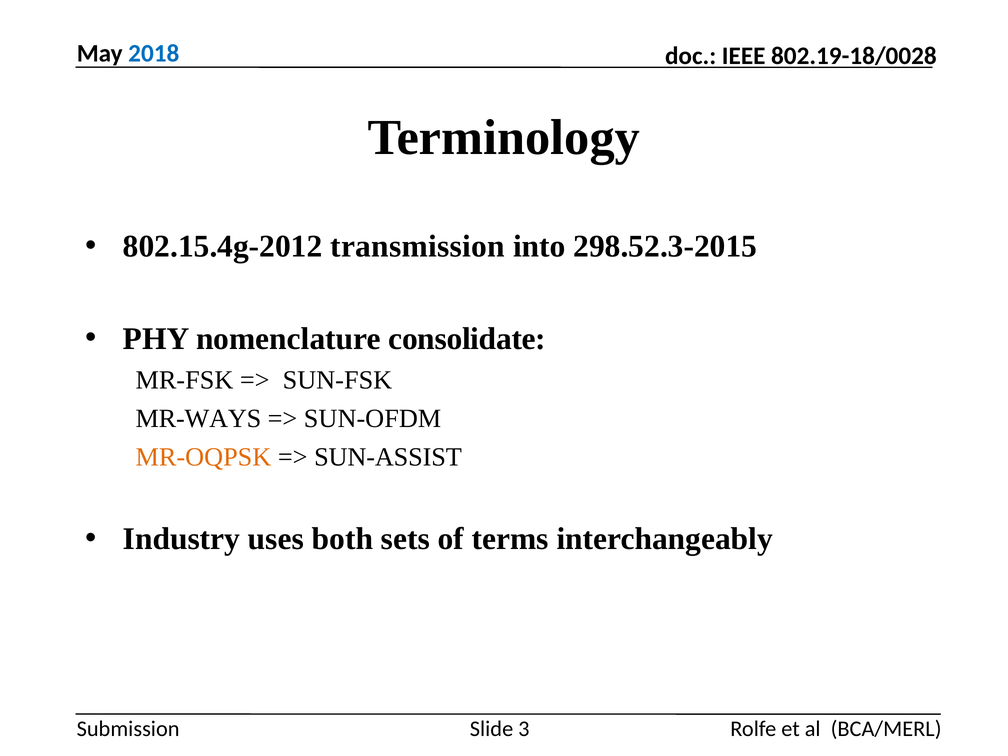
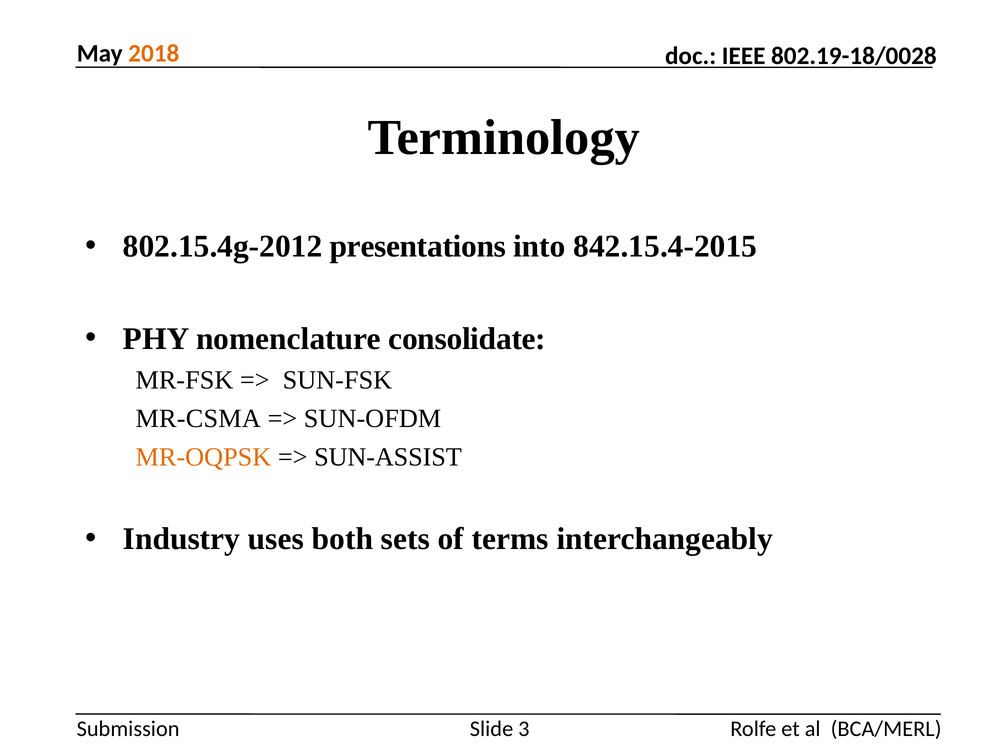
2018 colour: blue -> orange
transmission: transmission -> presentations
298.52.3-2015: 298.52.3-2015 -> 842.15.4-2015
MR-WAYS: MR-WAYS -> MR-CSMA
